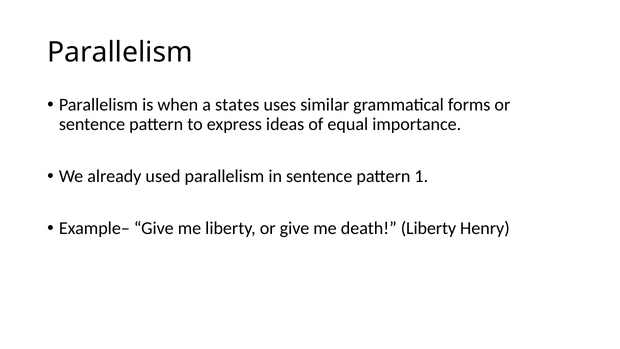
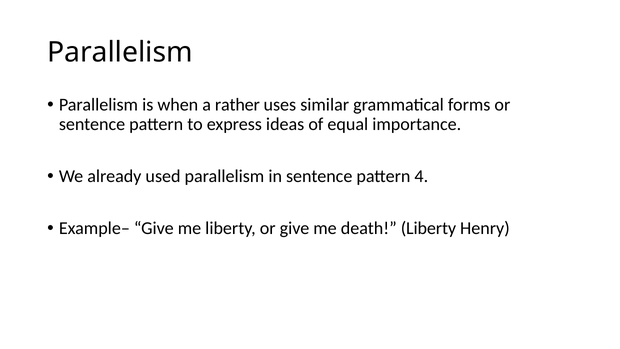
states: states -> rather
1: 1 -> 4
